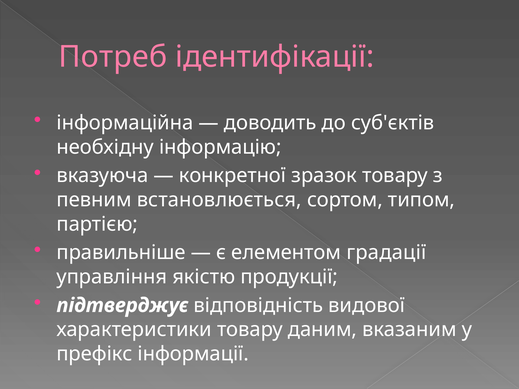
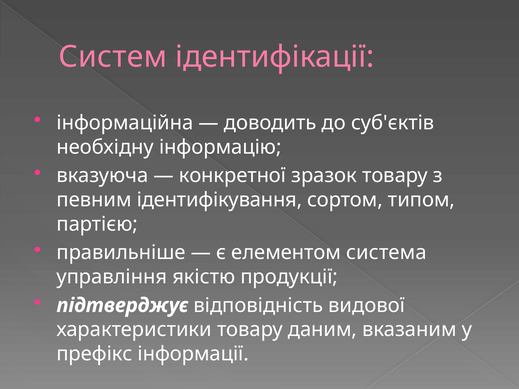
Потреб: Потреб -> Систем
встановлюється: встановлюється -> ідентифікування
градації: градації -> система
